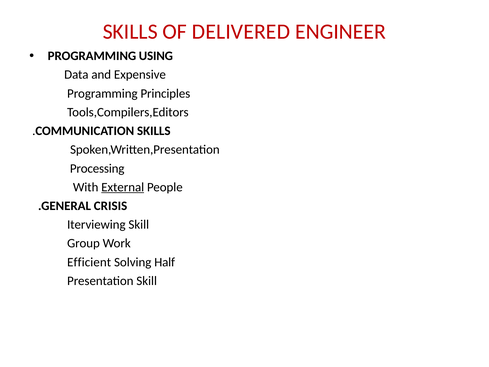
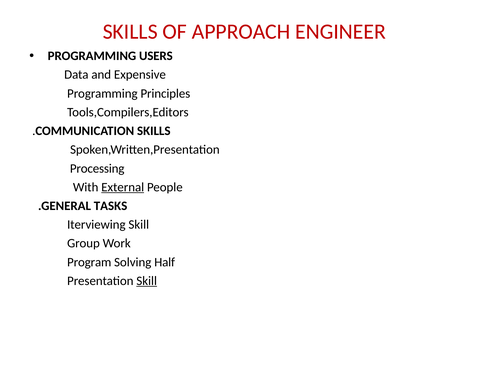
DELIVERED: DELIVERED -> APPROACH
USING: USING -> USERS
CRISIS: CRISIS -> TASKS
Efficient: Efficient -> Program
Skill at (147, 281) underline: none -> present
